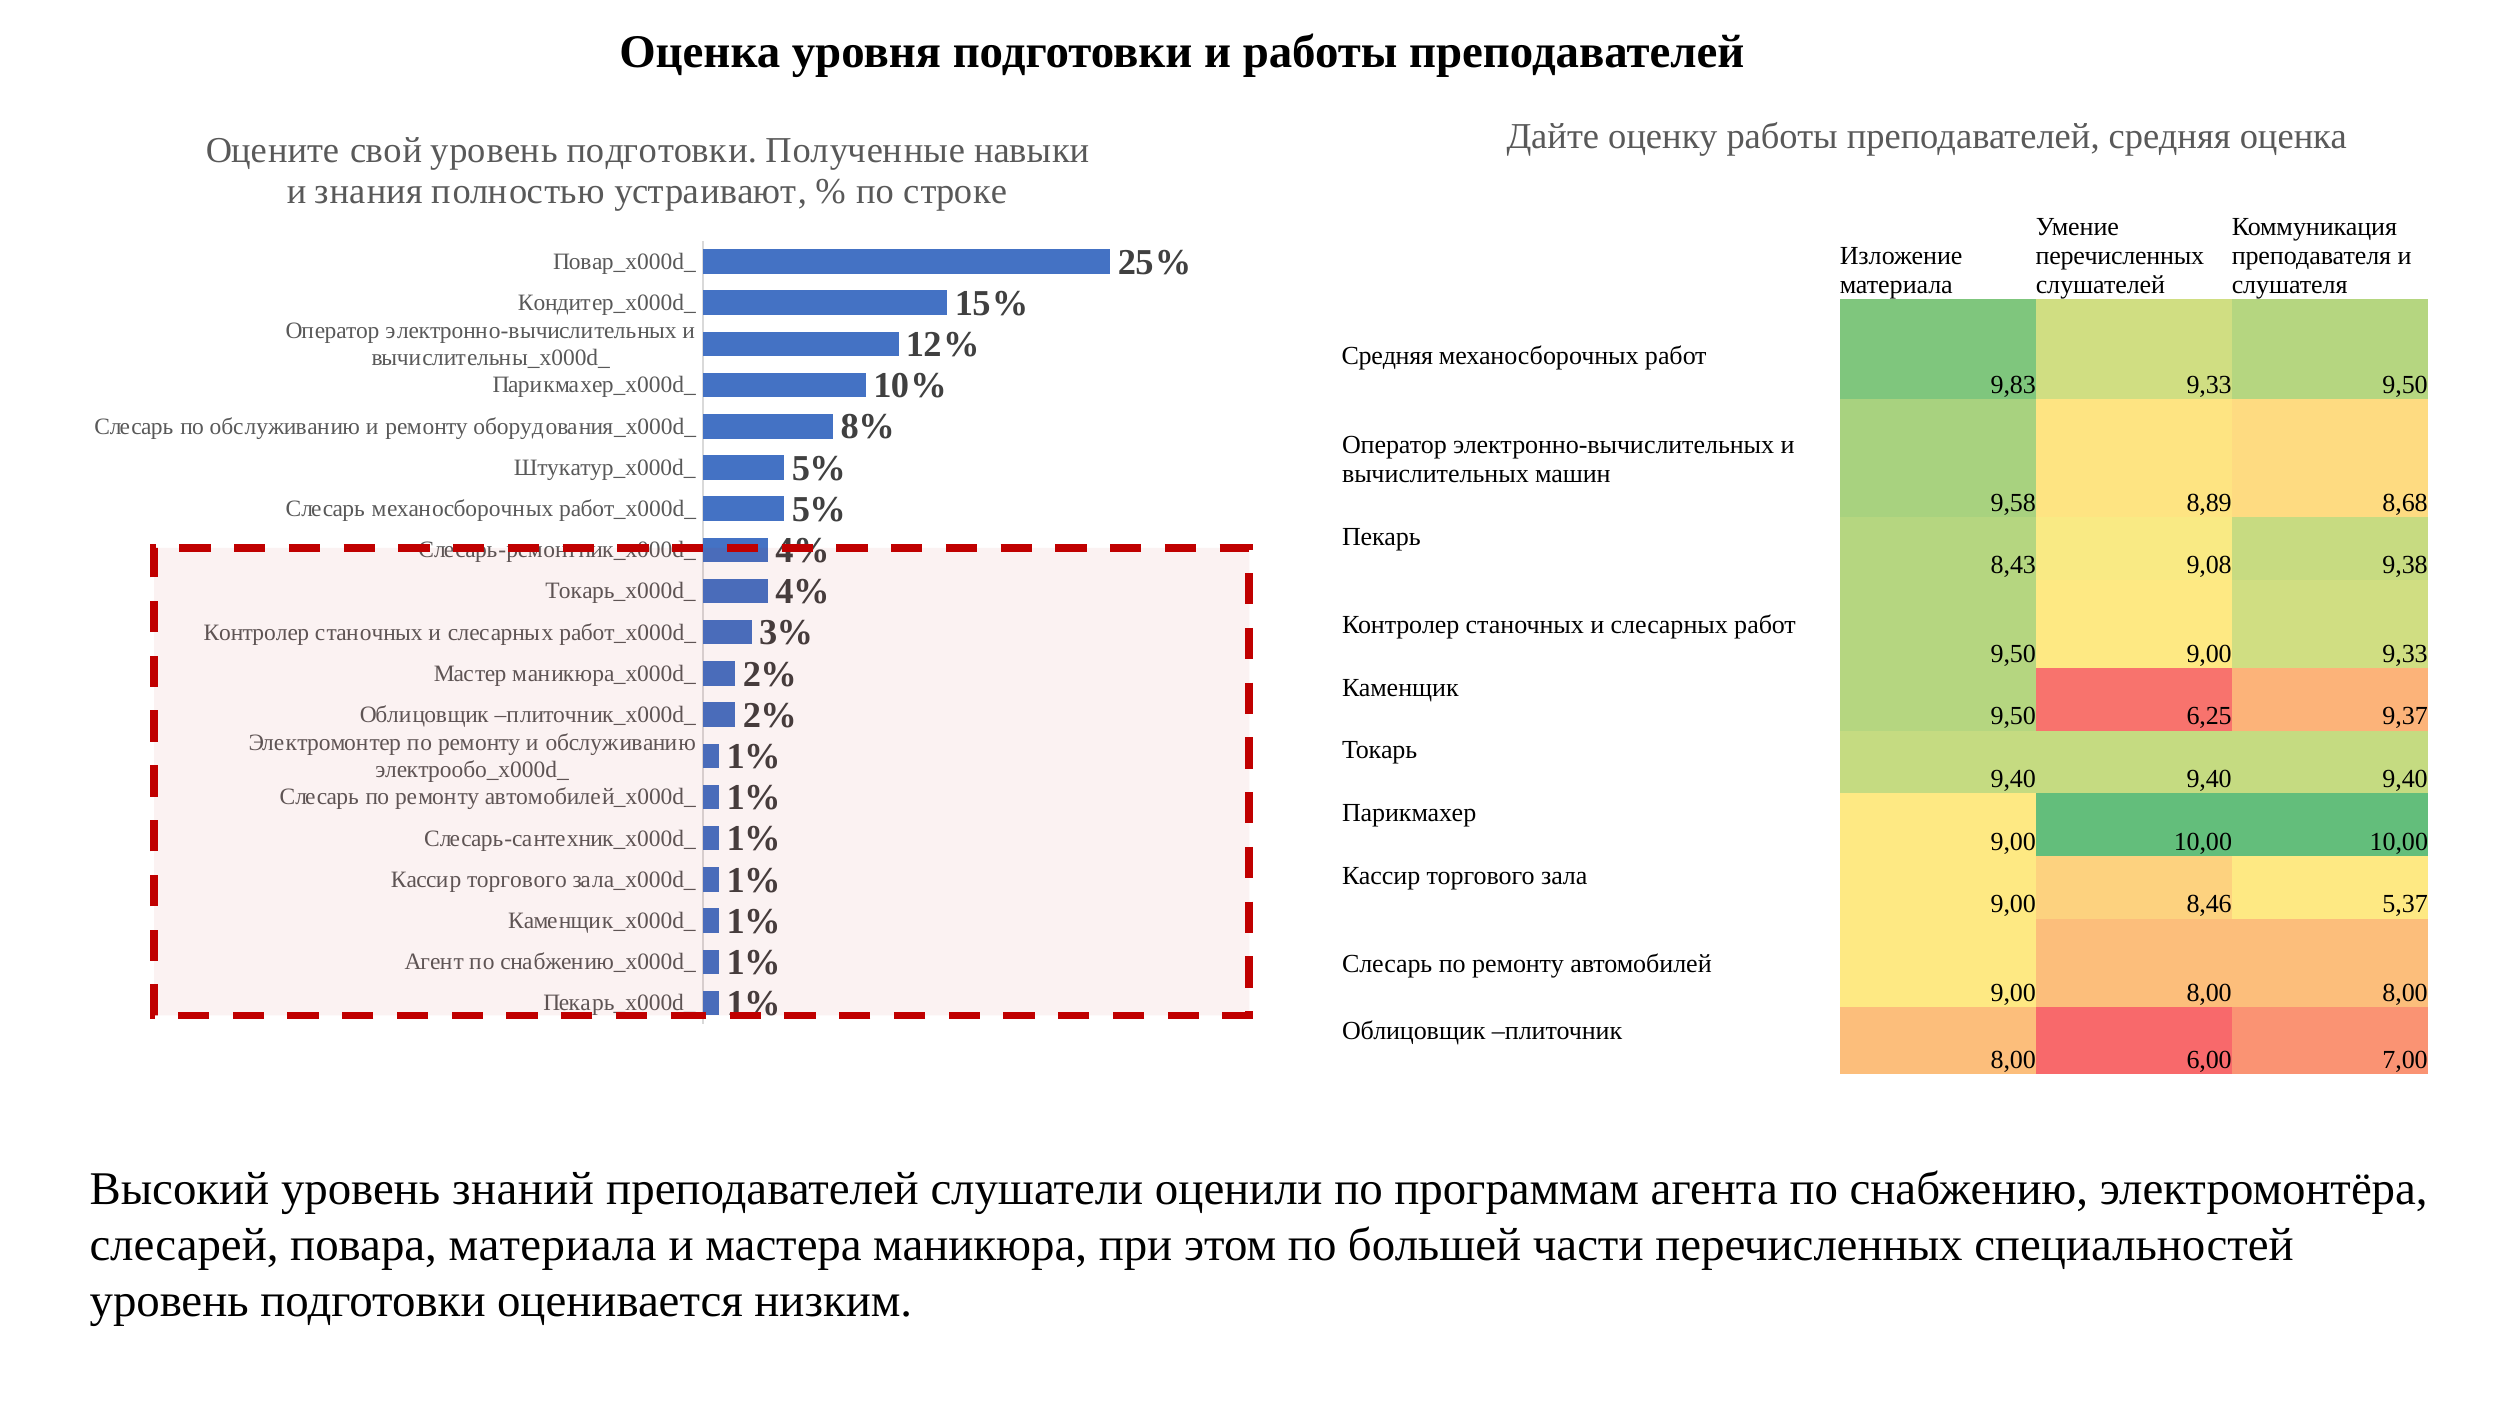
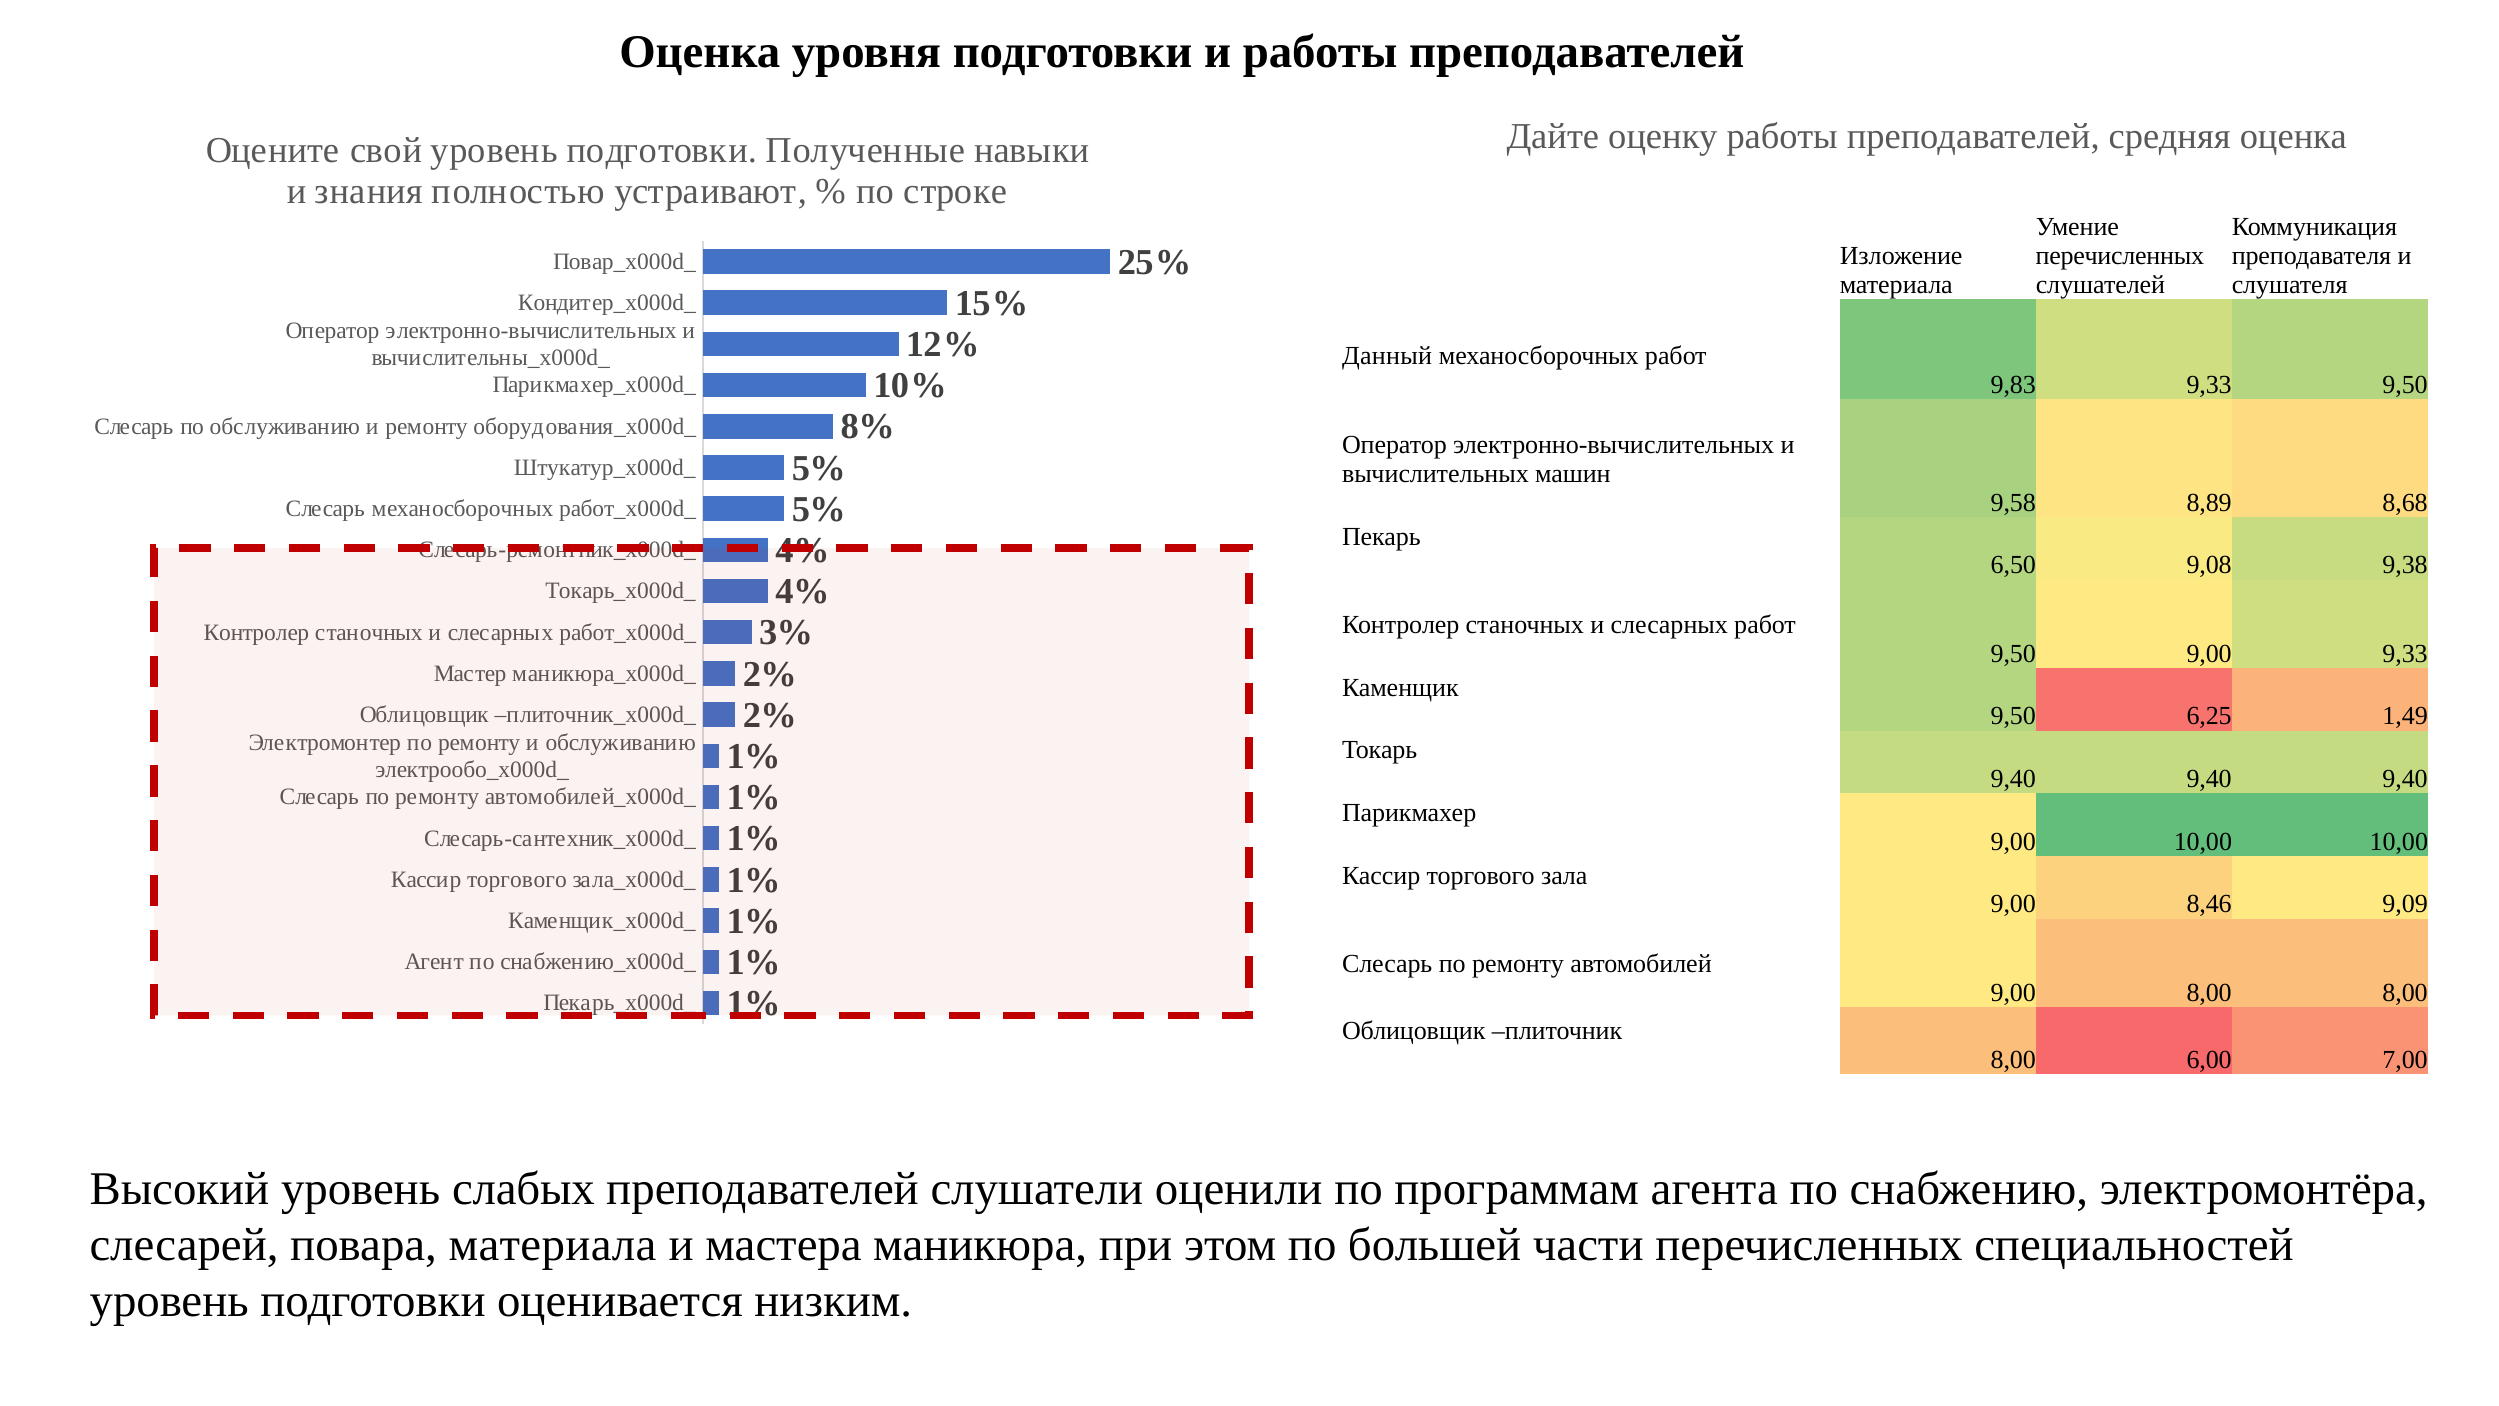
Средняя at (1387, 356): Средняя -> Данный
8,43: 8,43 -> 6,50
9,37: 9,37 -> 1,49
5,37: 5,37 -> 9,09
знаний: знаний -> слабых
